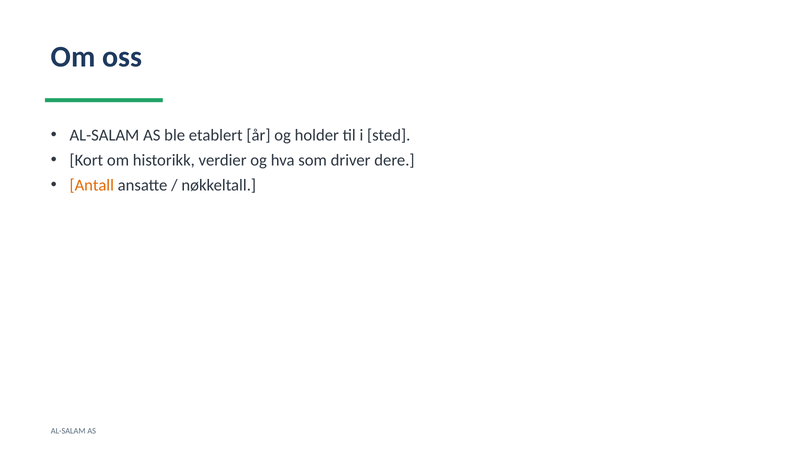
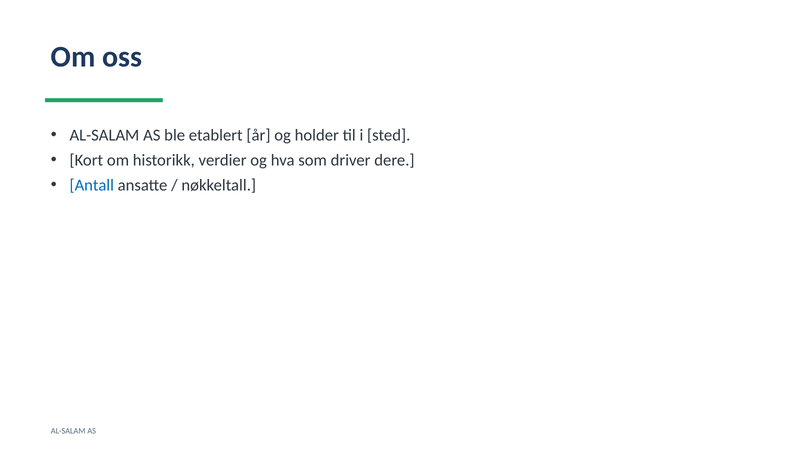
Antall colour: orange -> blue
